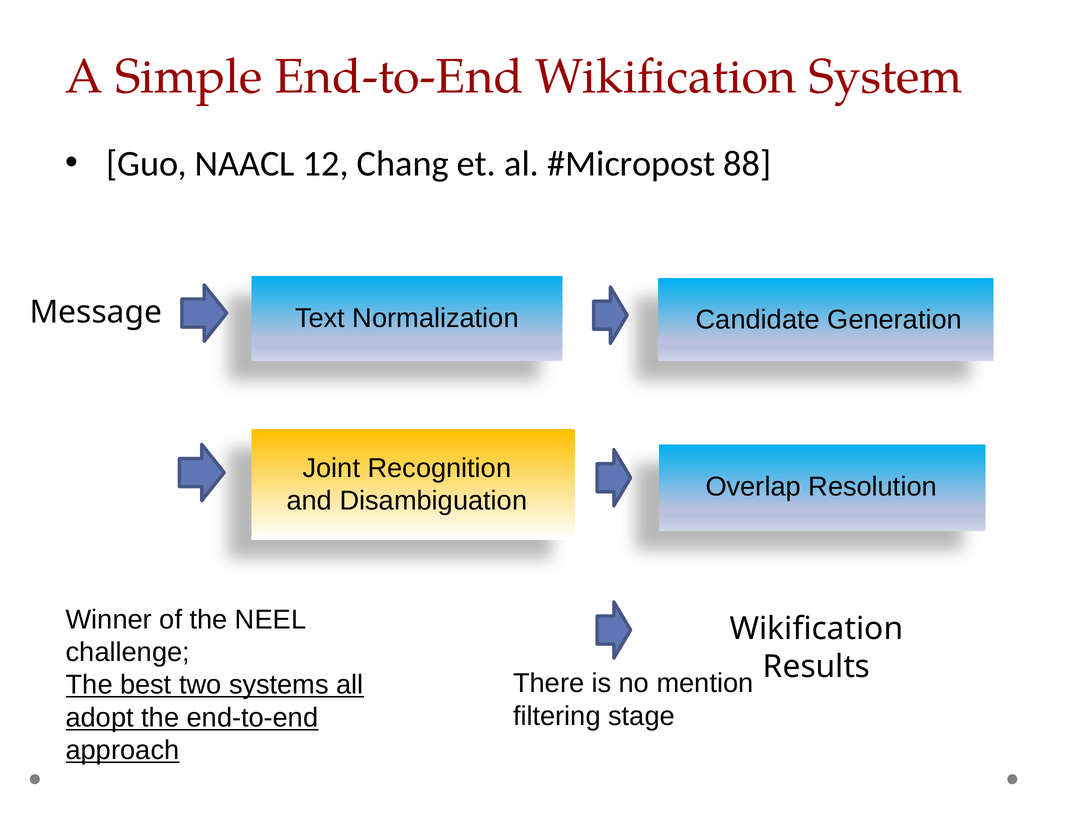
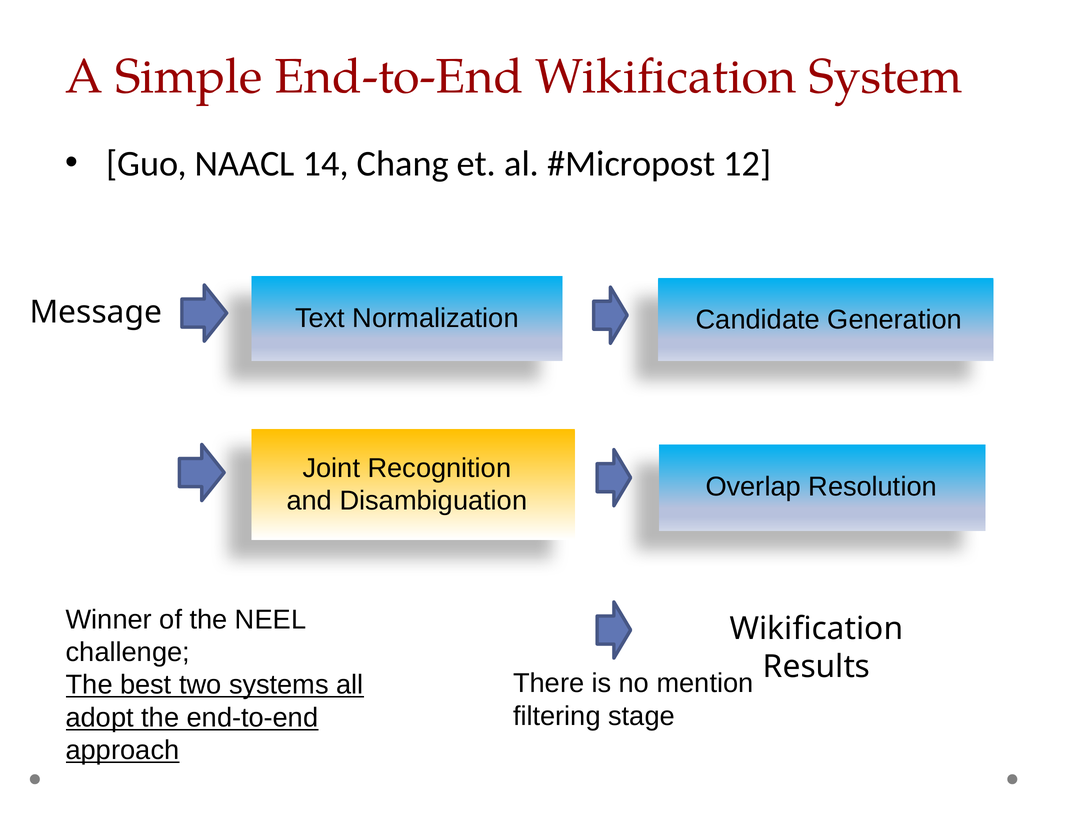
12: 12 -> 14
88: 88 -> 12
